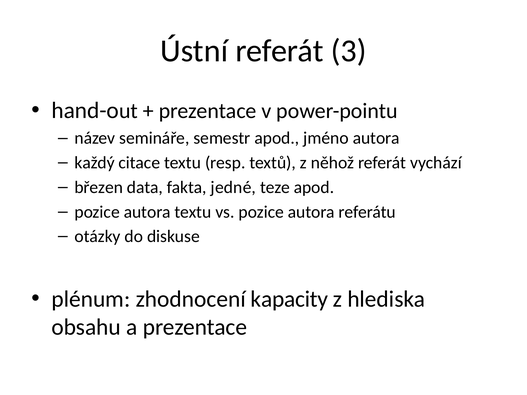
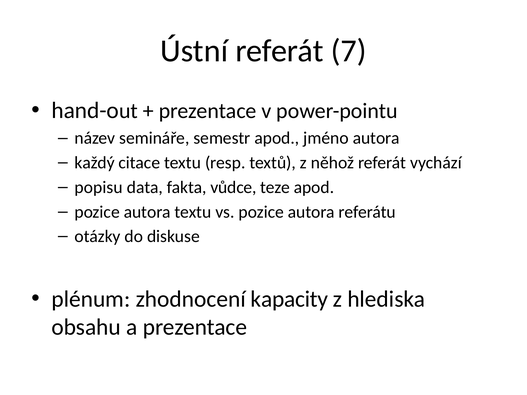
3: 3 -> 7
březen: březen -> popisu
jedné: jedné -> vůdce
